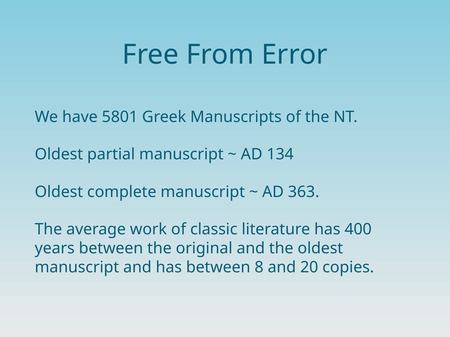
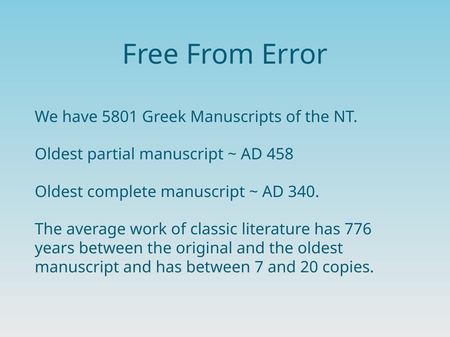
134: 134 -> 458
363: 363 -> 340
400: 400 -> 776
8: 8 -> 7
